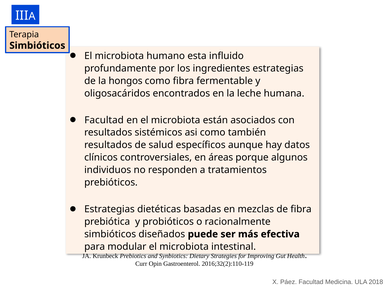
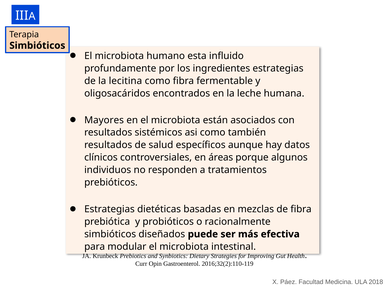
hongos: hongos -> lecitina
Facultad at (104, 120): Facultad -> Mayores
